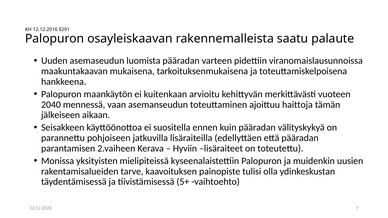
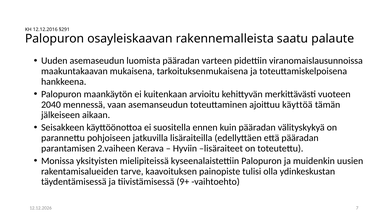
haittoja: haittoja -> käyttöä
5+: 5+ -> 9+
